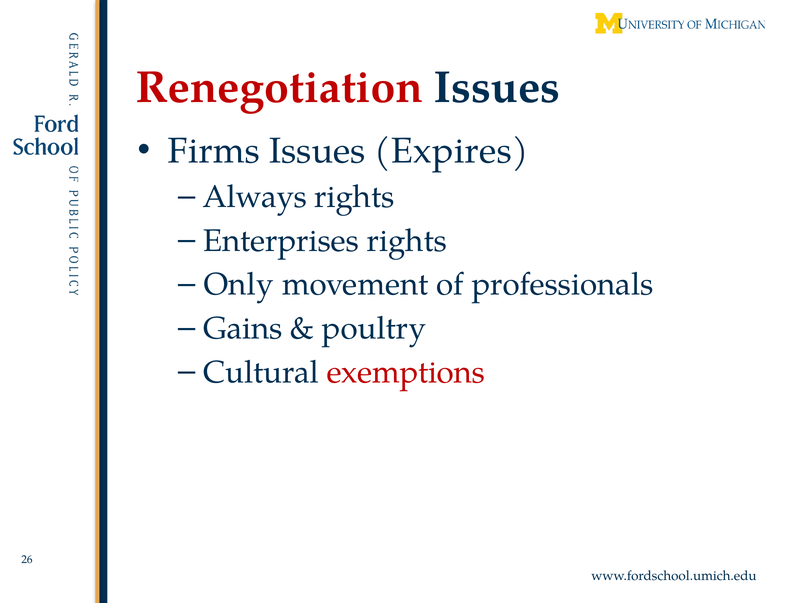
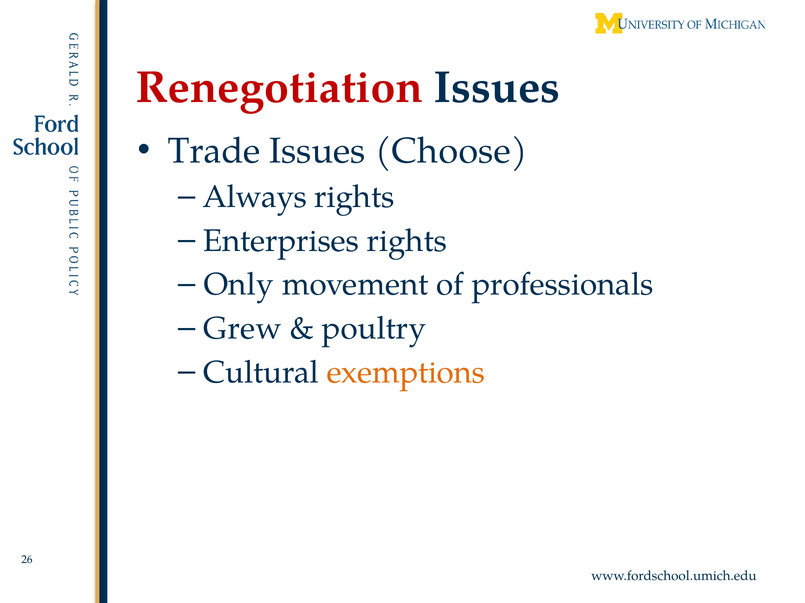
Firms: Firms -> Trade
Expires: Expires -> Choose
Gains: Gains -> Grew
exemptions colour: red -> orange
